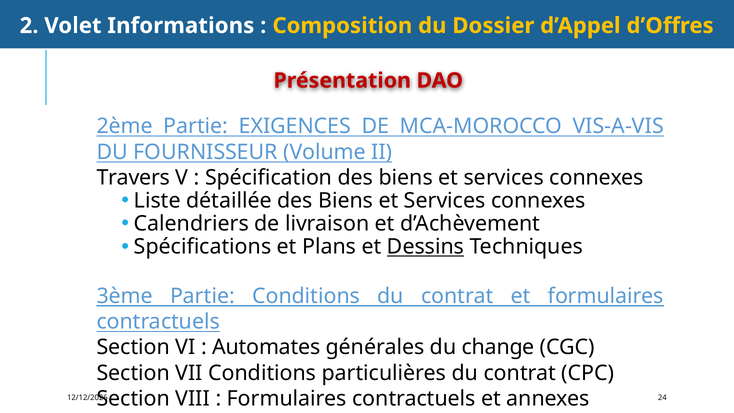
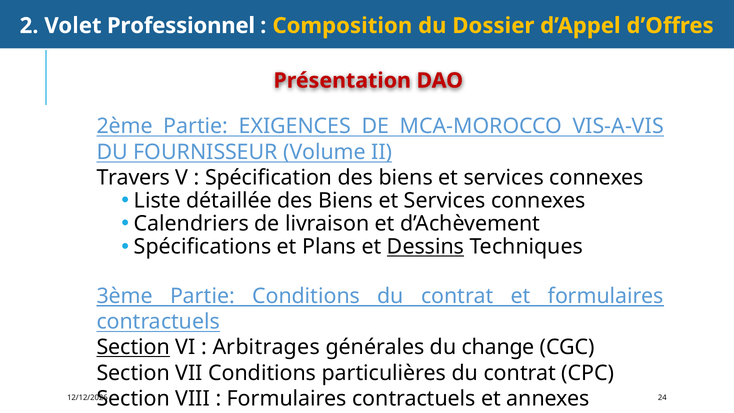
Informations: Informations -> Professionnel
Section at (133, 347) underline: none -> present
Automates: Automates -> Arbitrages
